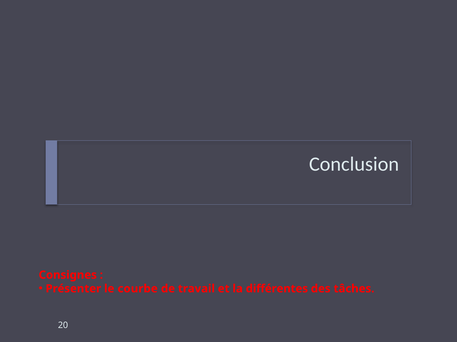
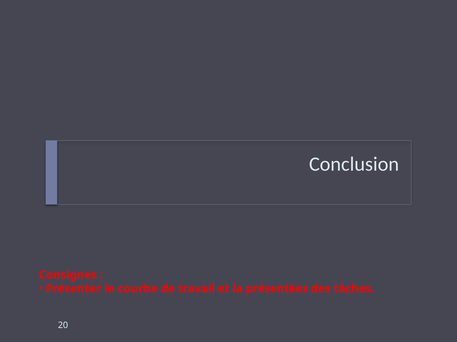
différentes: différentes -> présentées
